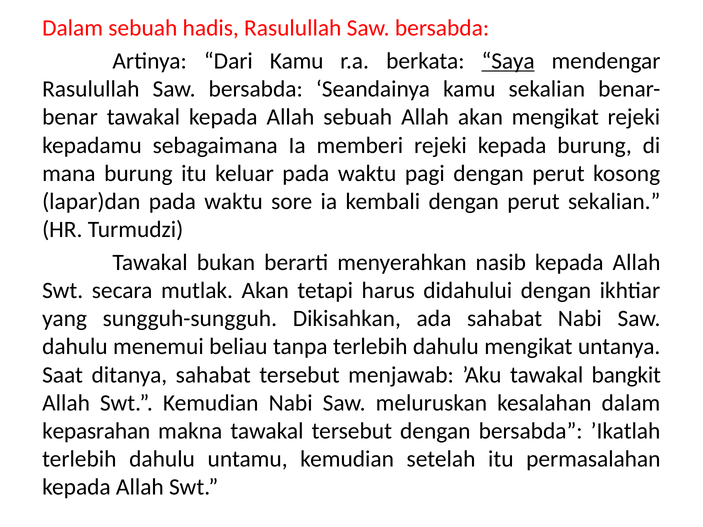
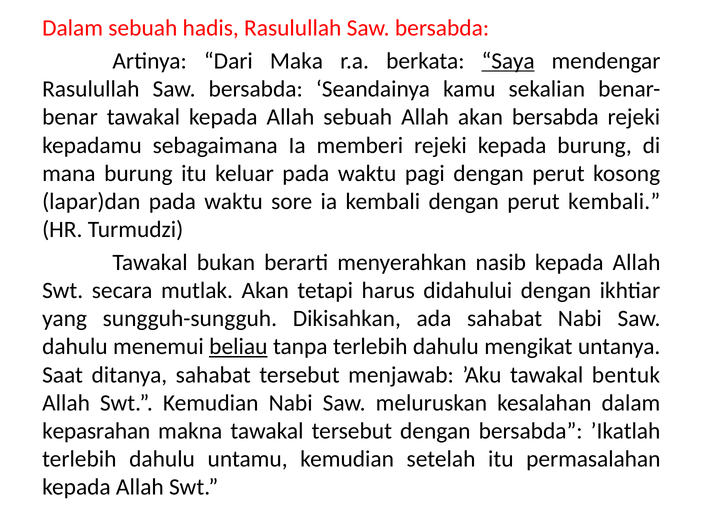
Dari Kamu: Kamu -> Maka
akan mengikat: mengikat -> bersabda
perut sekalian: sekalian -> kembali
beliau underline: none -> present
bangkit: bangkit -> bentuk
